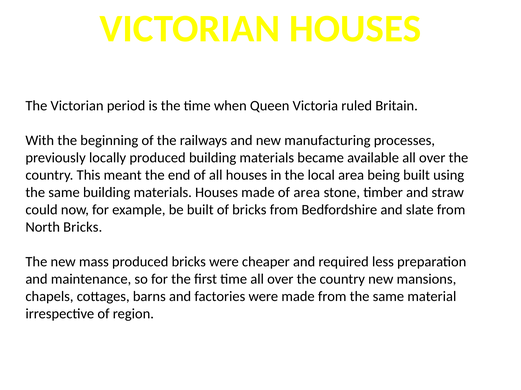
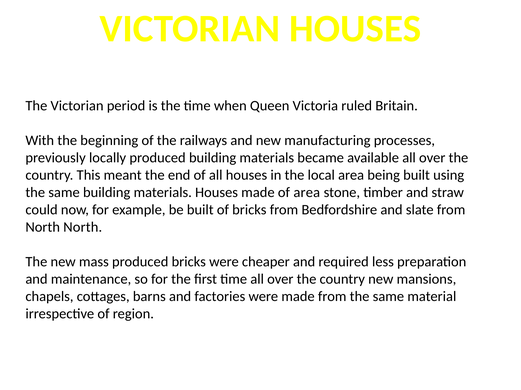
North Bricks: Bricks -> North
